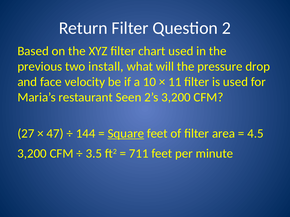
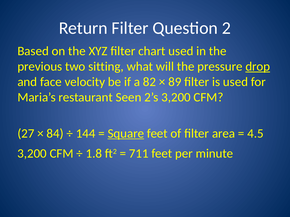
install: install -> sitting
drop underline: none -> present
10: 10 -> 82
11: 11 -> 89
47: 47 -> 84
3.5: 3.5 -> 1.8
